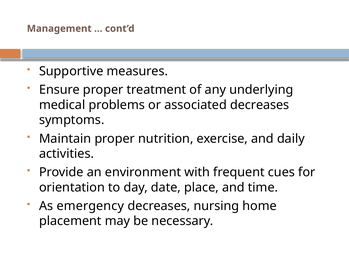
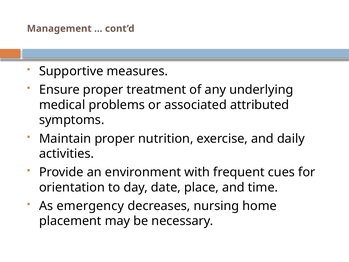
associated decreases: decreases -> attributed
